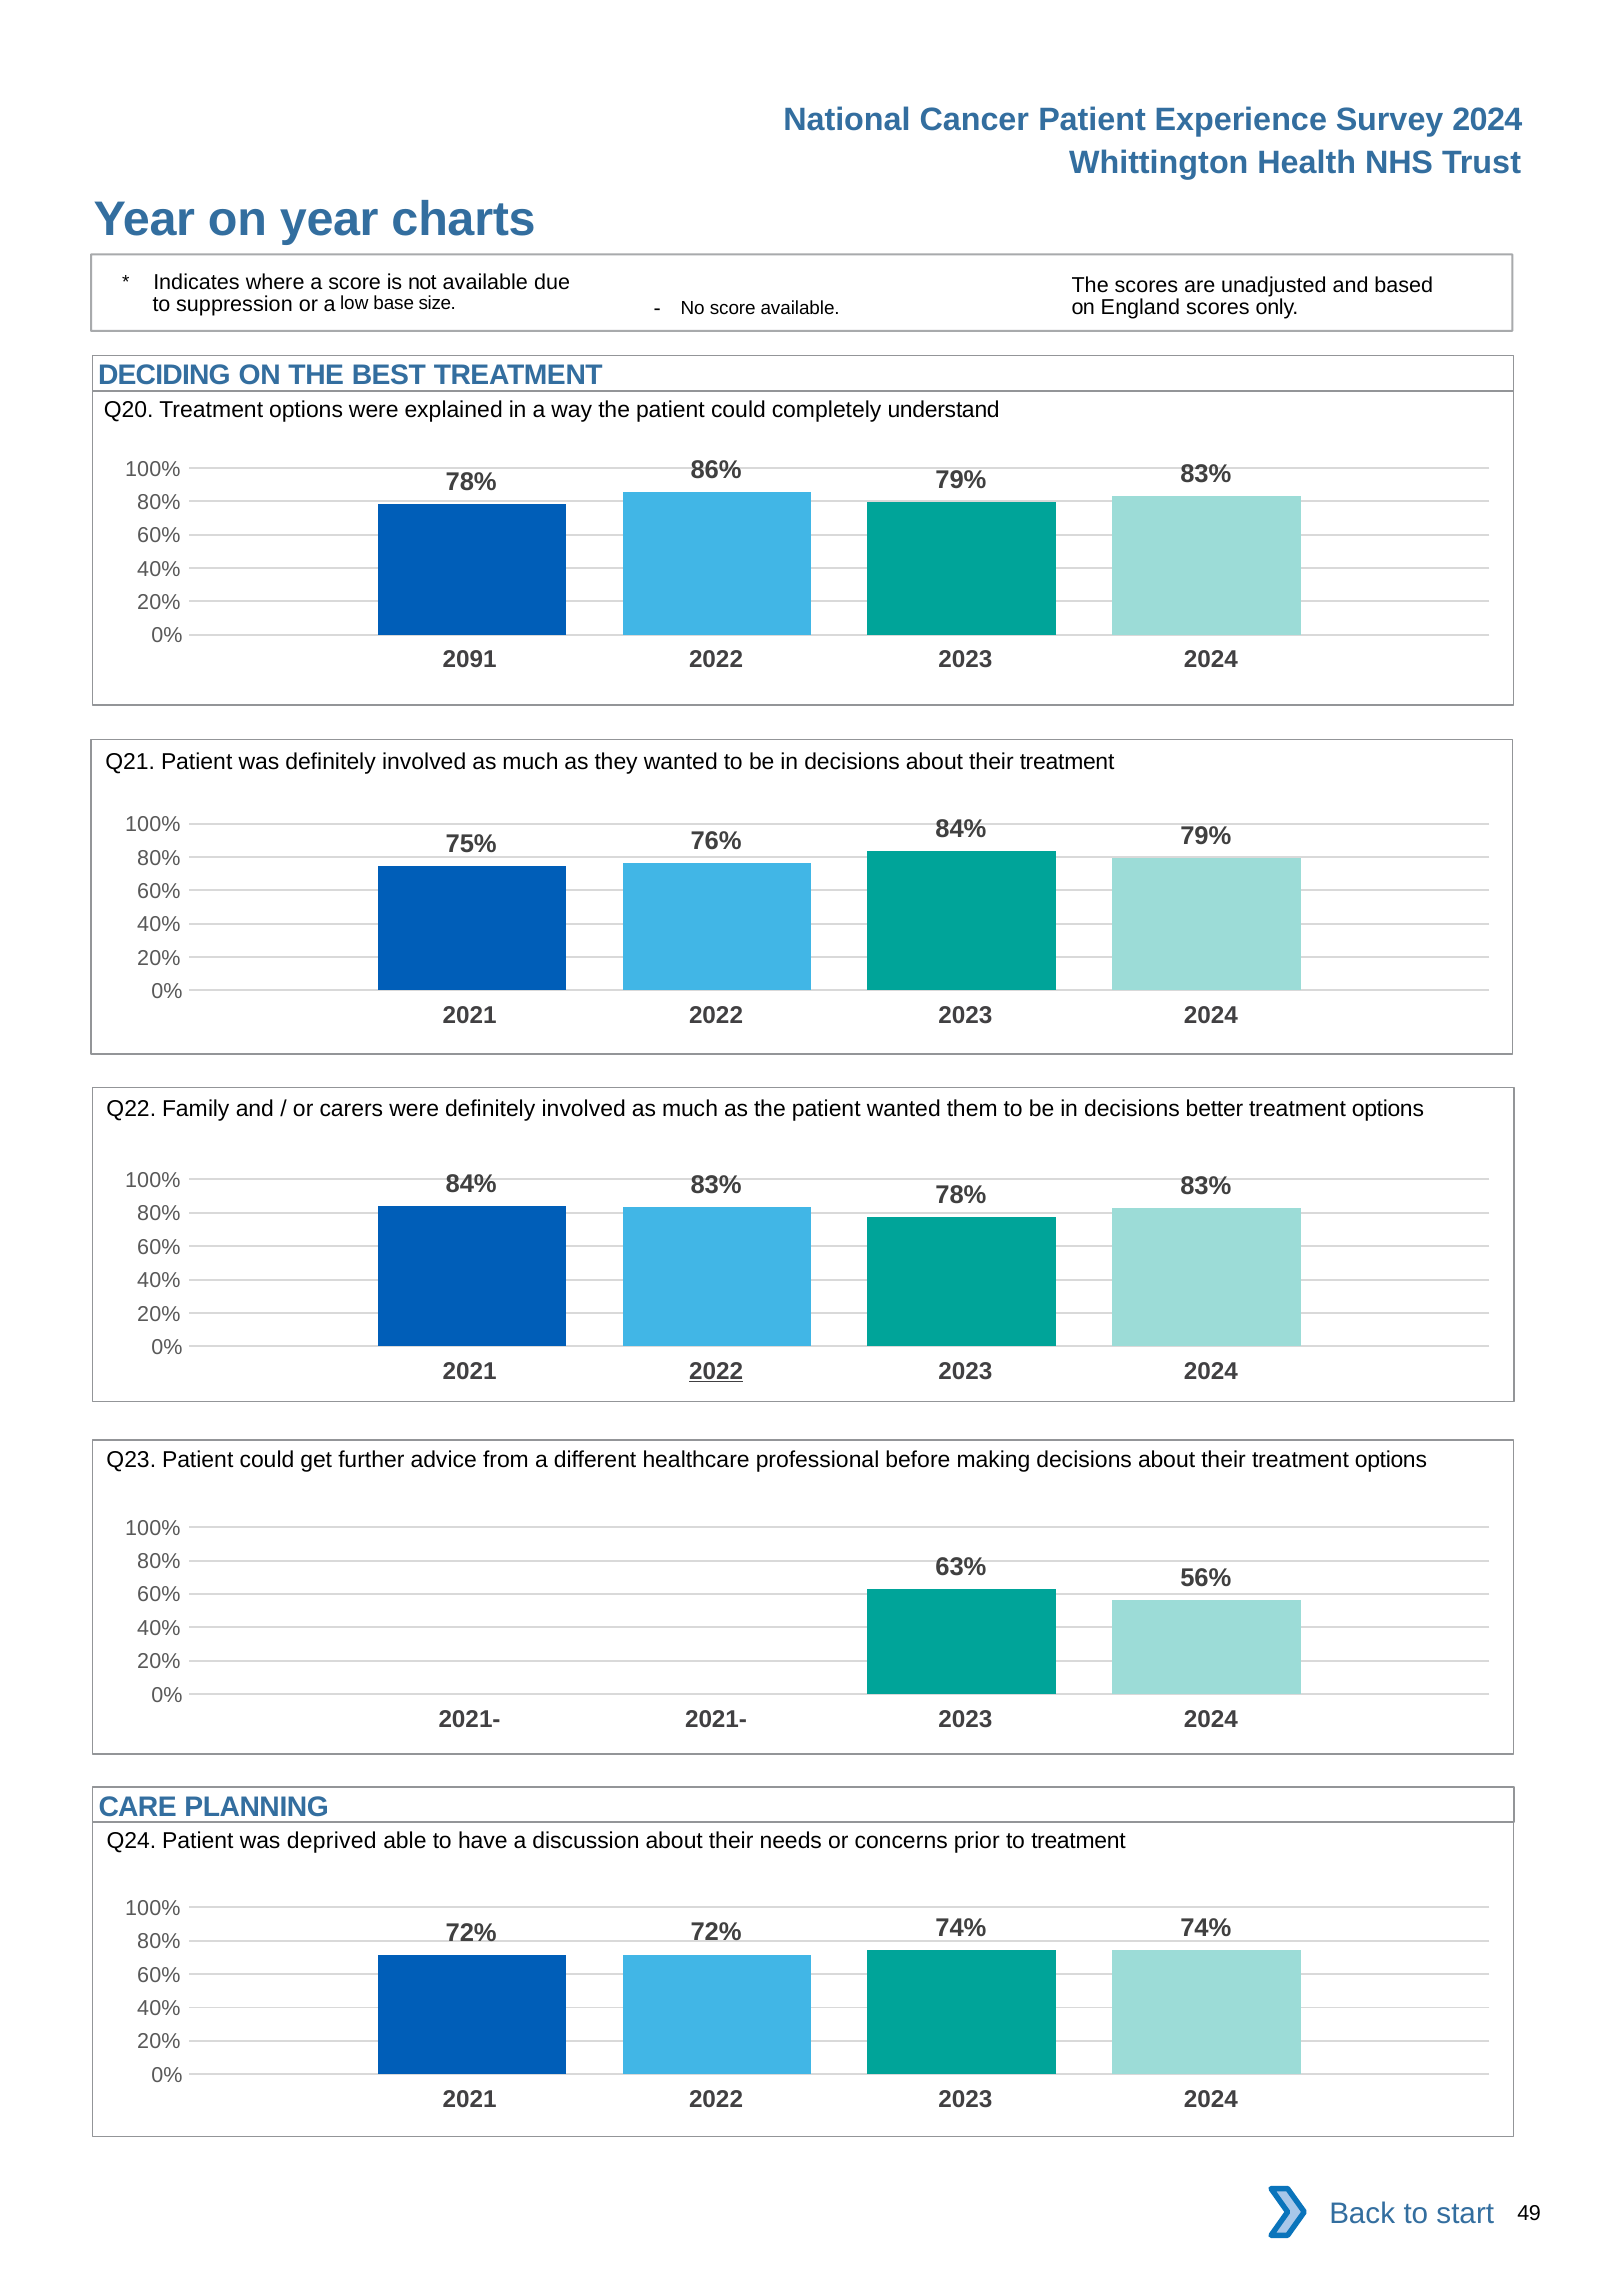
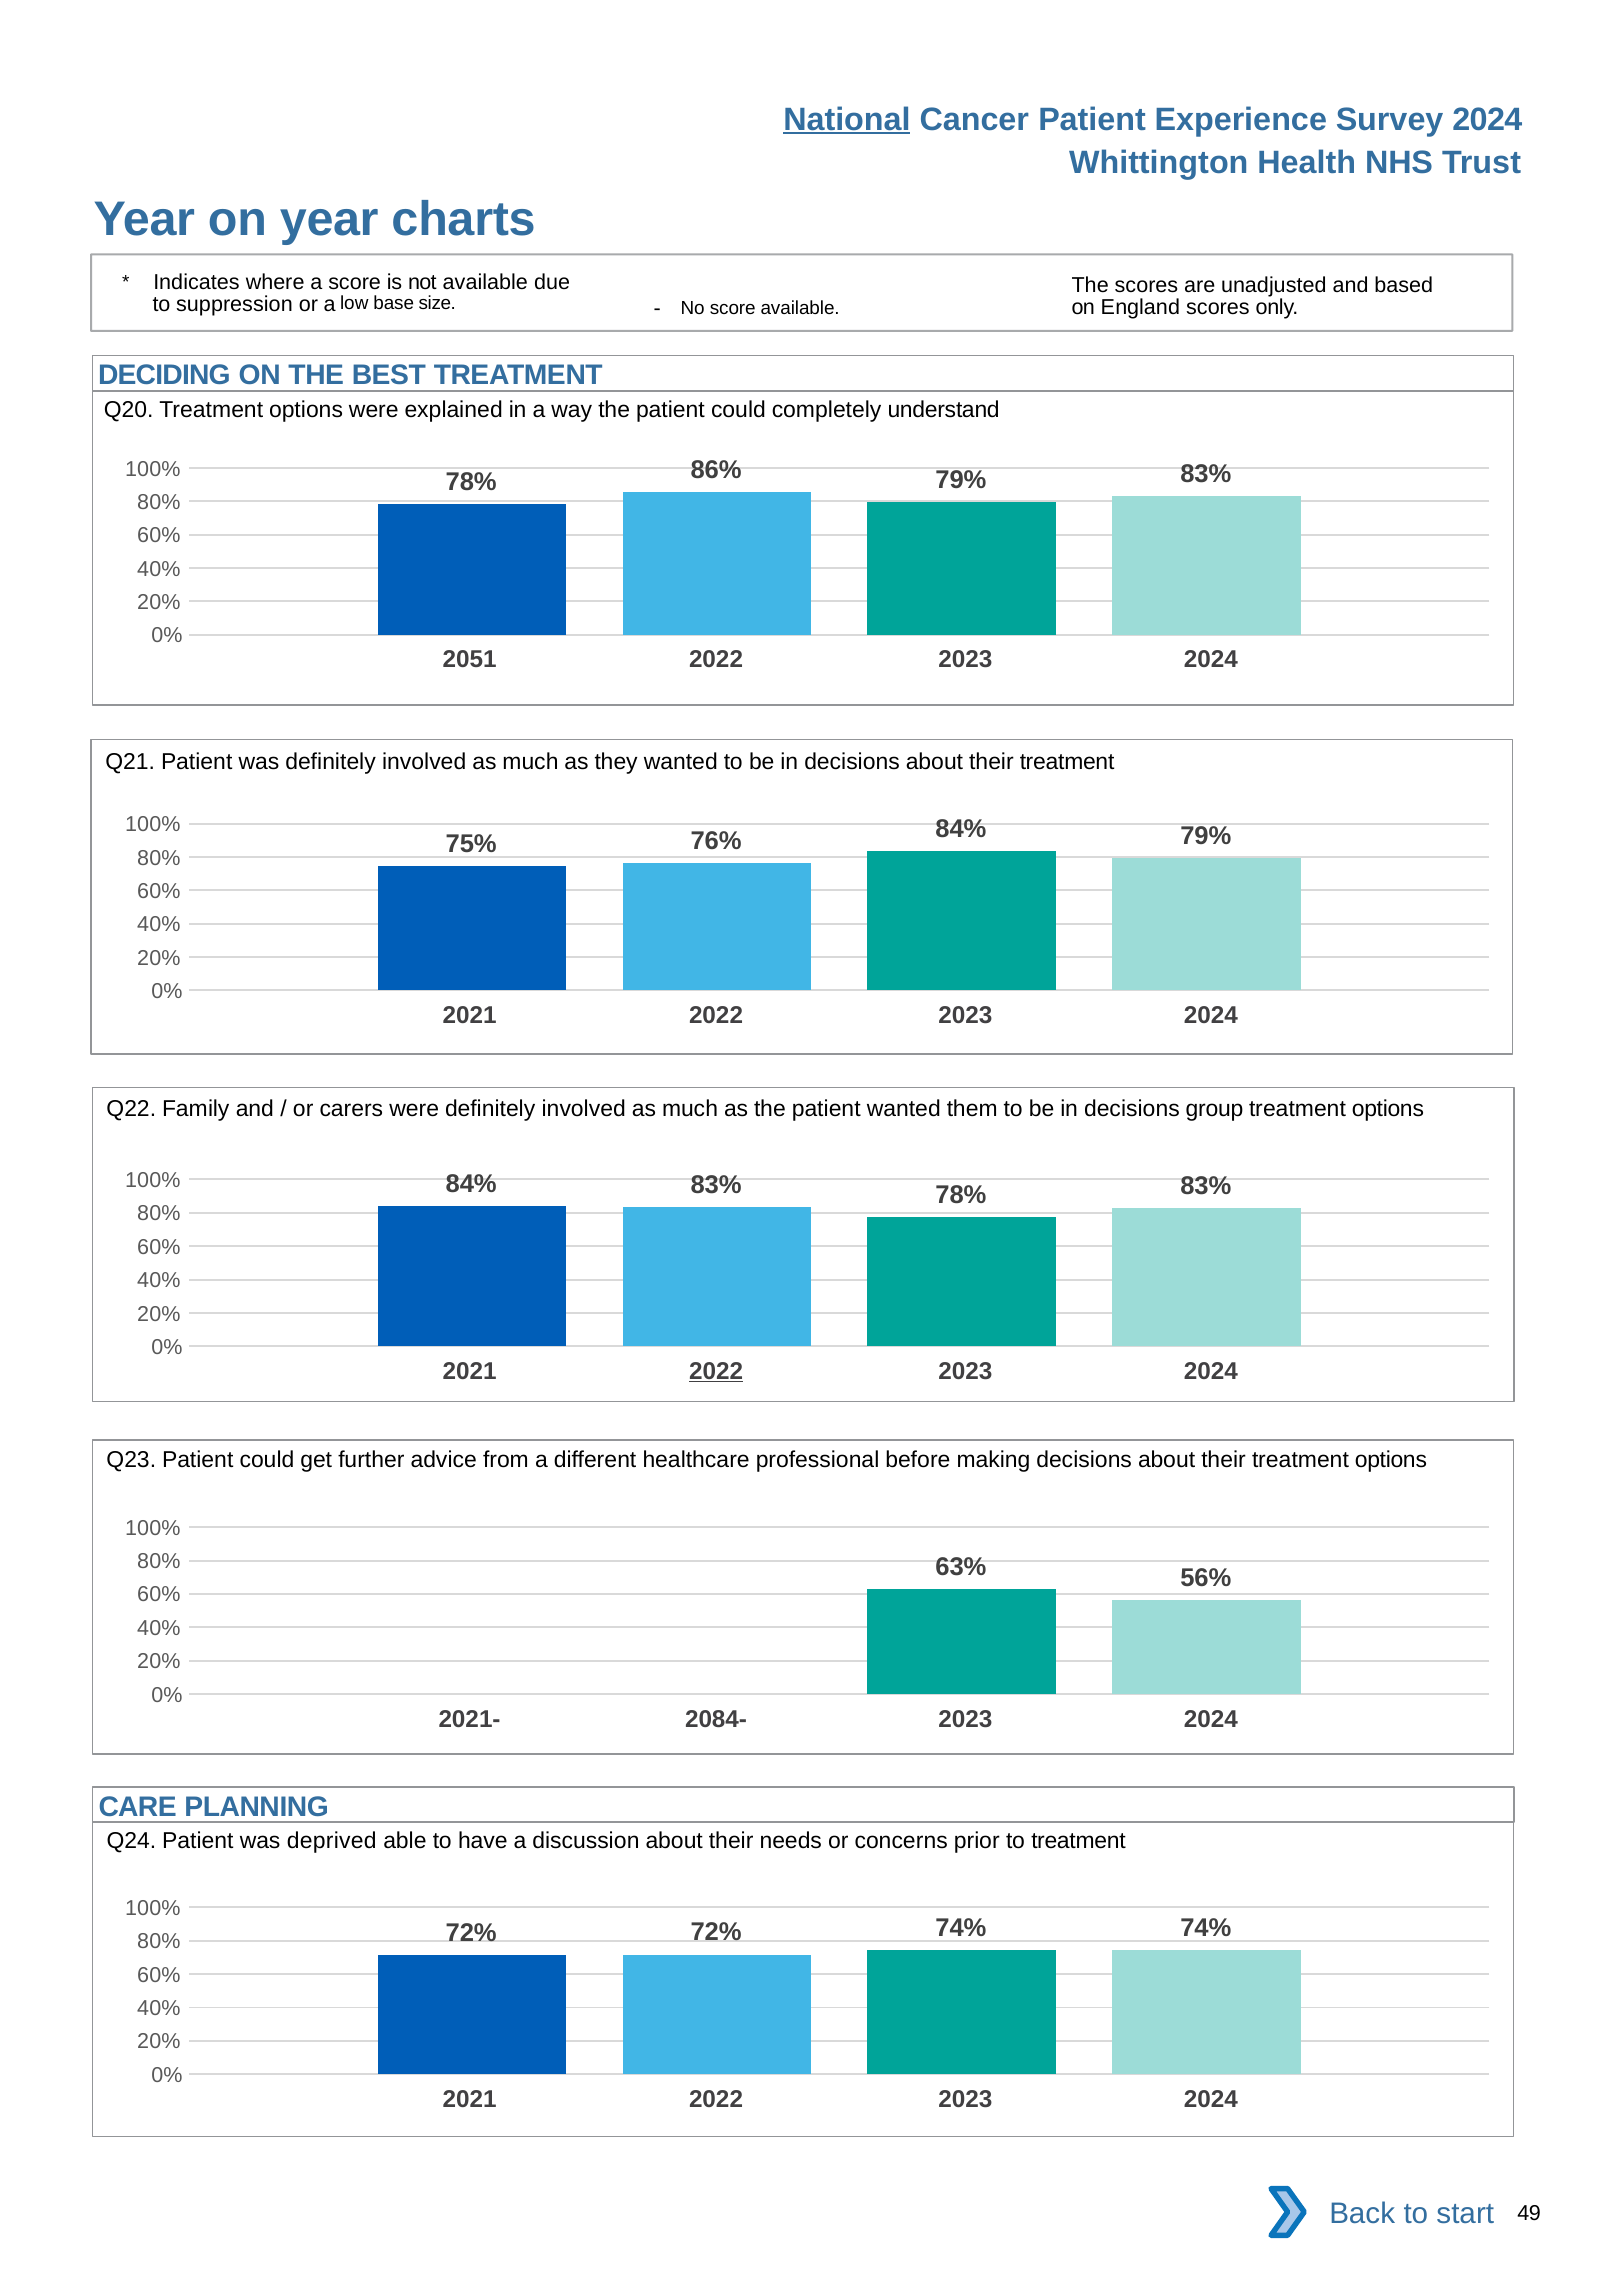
National underline: none -> present
2091: 2091 -> 2051
better: better -> group
2021- 2021-: 2021- -> 2084-
